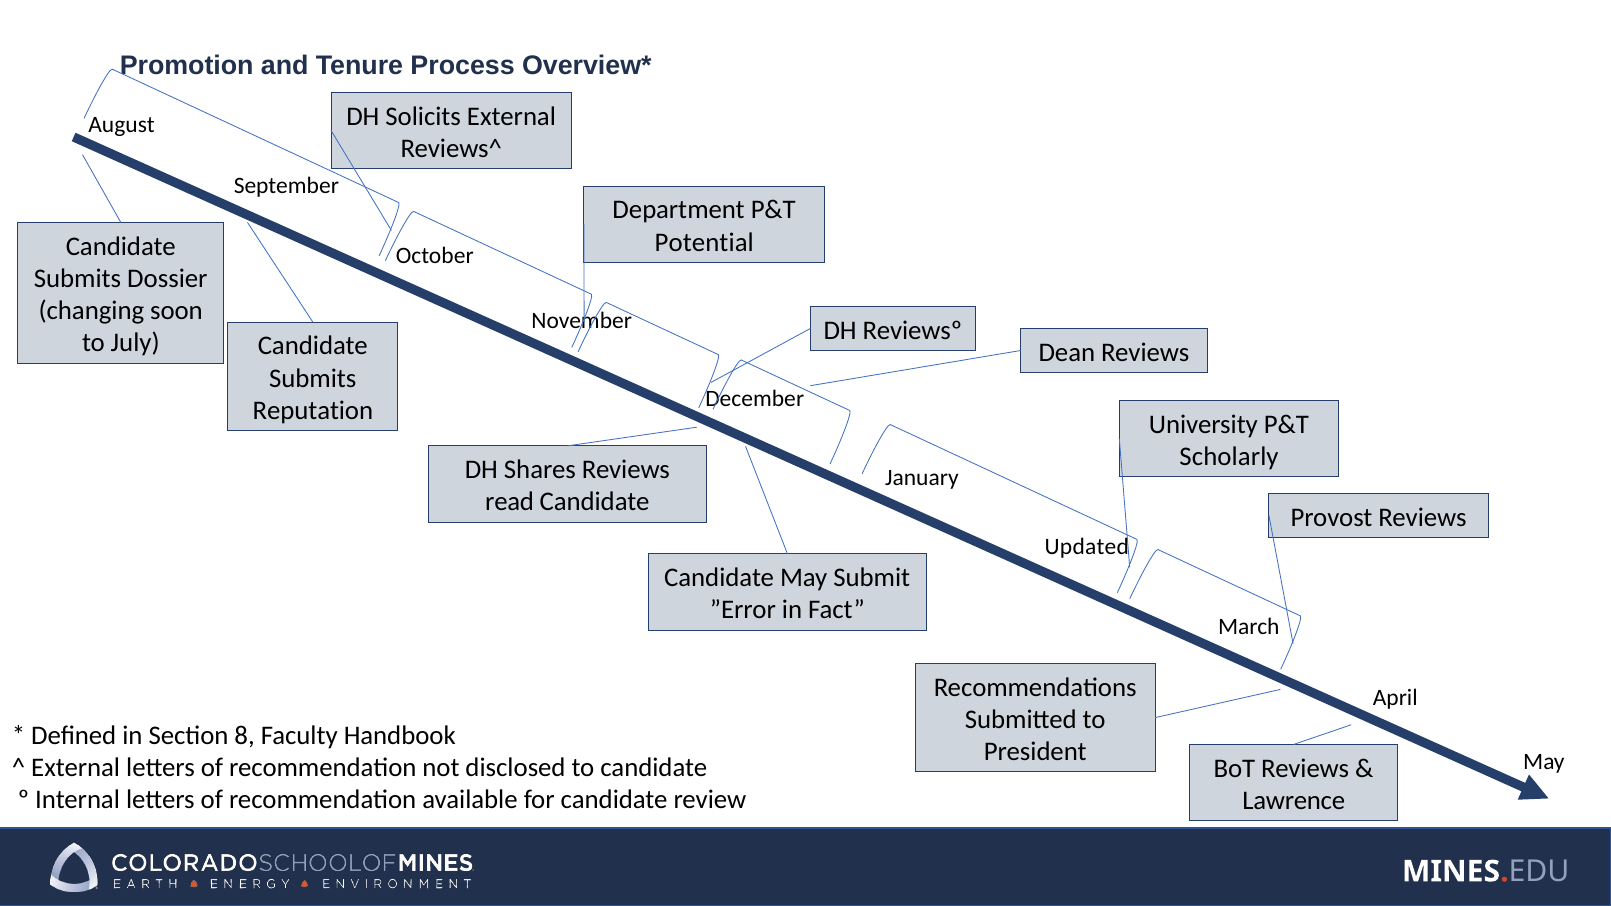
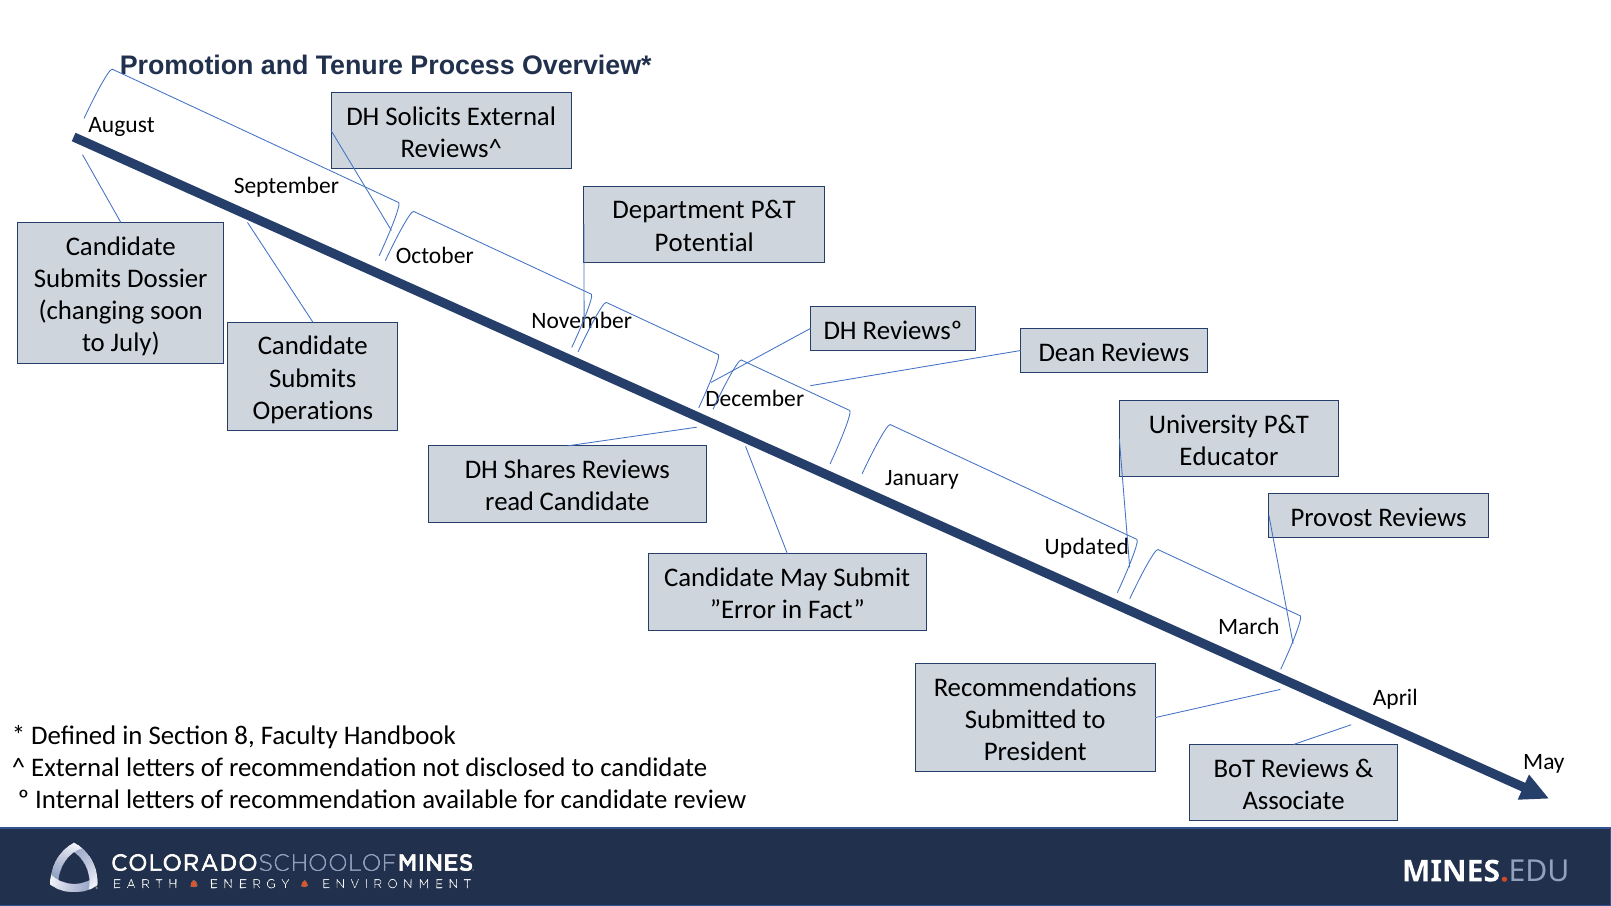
Reputation: Reputation -> Operations
Scholarly: Scholarly -> Educator
Lawrence: Lawrence -> Associate
